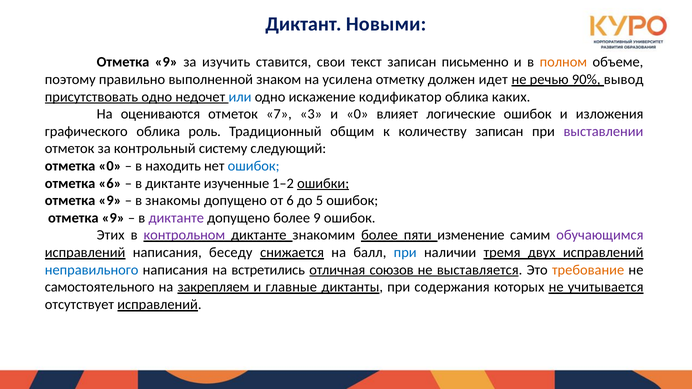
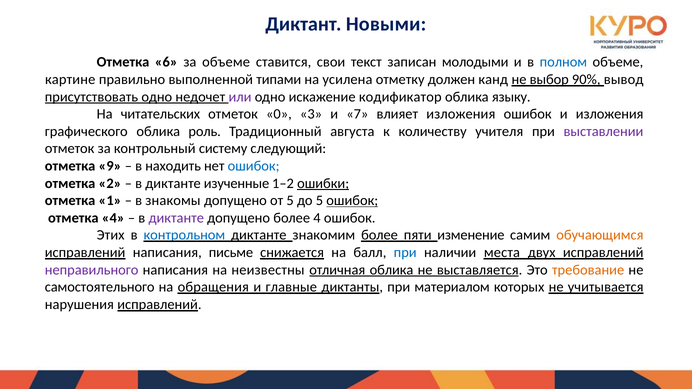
9 at (166, 62): 9 -> 6
за изучить: изучить -> объеме
письменно: письменно -> молодыми
полном colour: orange -> blue
поэтому: поэтому -> картине
знаком: знаком -> типами
идет: идет -> канд
речью: речью -> выбор
или colour: blue -> purple
каких: каких -> языку
оцениваются: оцениваются -> читательских
7: 7 -> 0
и 0: 0 -> 7
влияет логические: логические -> изложения
общим: общим -> августа
количеству записан: записан -> учителя
отметка 0: 0 -> 9
отметка 6: 6 -> 2
9 at (110, 201): 9 -> 1
от 6: 6 -> 5
ошибок at (352, 201) underline: none -> present
9 at (113, 218): 9 -> 4
более 9: 9 -> 4
контрольном colour: purple -> blue
обучающимся colour: purple -> orange
беседу: беседу -> письме
тремя: тремя -> места
неправильного colour: blue -> purple
встретились: встретились -> неизвестны
отличная союзов: союзов -> облика
закрепляем: закрепляем -> обращения
содержания: содержания -> материалом
отсутствует: отсутствует -> нарушения
